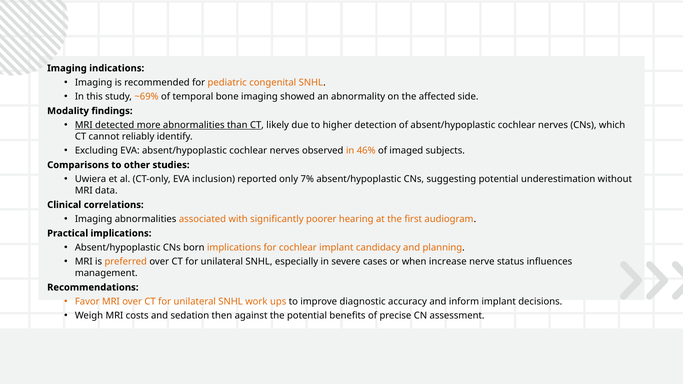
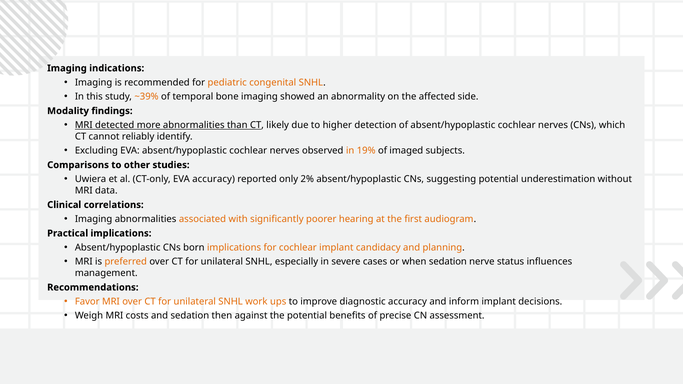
~69%: ~69% -> ~39%
46%: 46% -> 19%
EVA inclusion: inclusion -> accuracy
7%: 7% -> 2%
when increase: increase -> sedation
